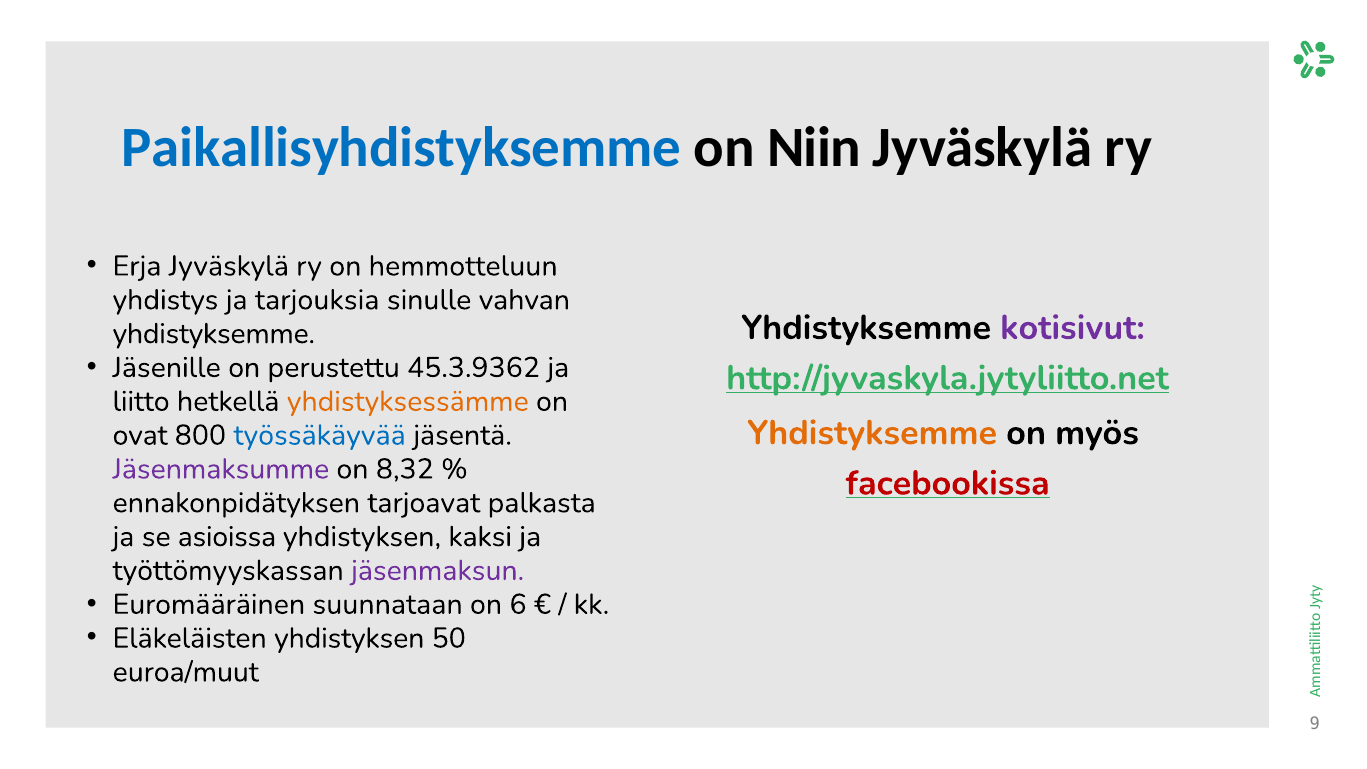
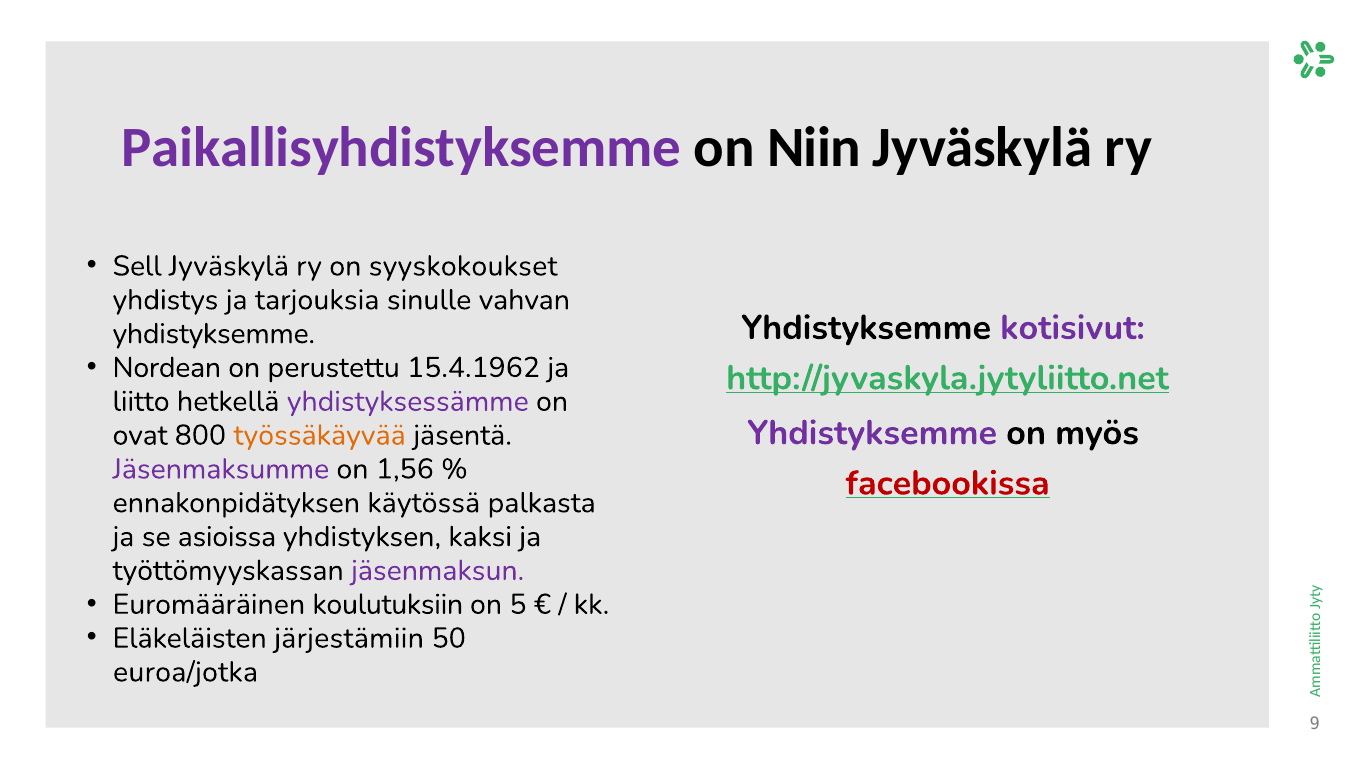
Paikallisyhdistyksemme colour: blue -> purple
Erja: Erja -> Sell
hemmotteluun: hemmotteluun -> syyskokoukset
Jäsenille: Jäsenille -> Nordean
45.3.9362: 45.3.9362 -> 15.4.1962
yhdistyksessämme colour: orange -> purple
Yhdistyksemme at (872, 433) colour: orange -> purple
työssäkäyvää colour: blue -> orange
8,32: 8,32 -> 1,56
tarjoavat: tarjoavat -> käytössä
suunnataan: suunnataan -> koulutuksiin
6: 6 -> 5
Eläkeläisten yhdistyksen: yhdistyksen -> järjestämiin
euroa/muut: euroa/muut -> euroa/jotka
